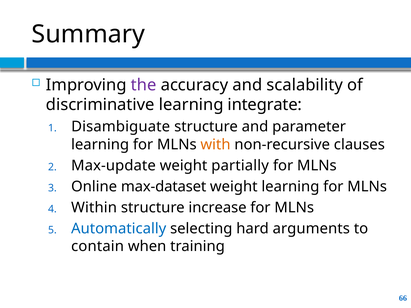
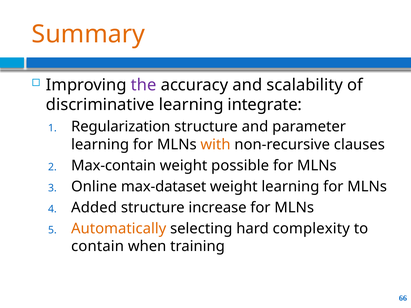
Summary colour: black -> orange
Disambiguate: Disambiguate -> Regularization
Max-update: Max-update -> Max-contain
partially: partially -> possible
Within: Within -> Added
Automatically colour: blue -> orange
arguments: arguments -> complexity
